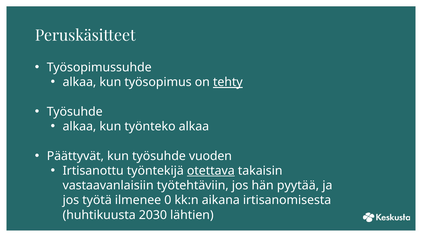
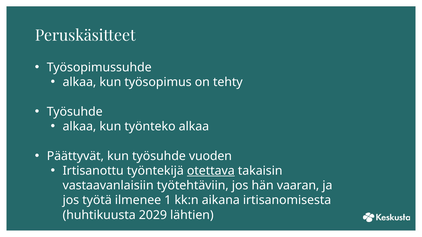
tehty underline: present -> none
pyytää: pyytää -> vaaran
0: 0 -> 1
2030: 2030 -> 2029
